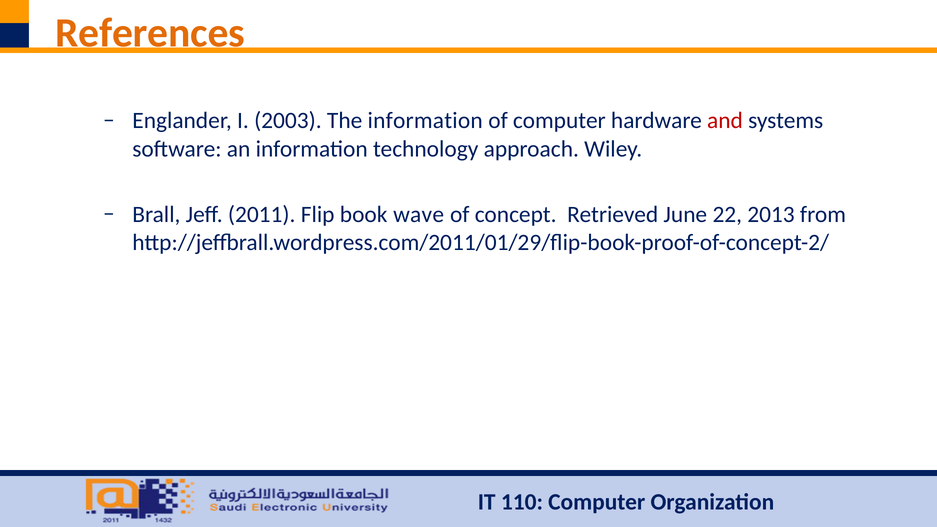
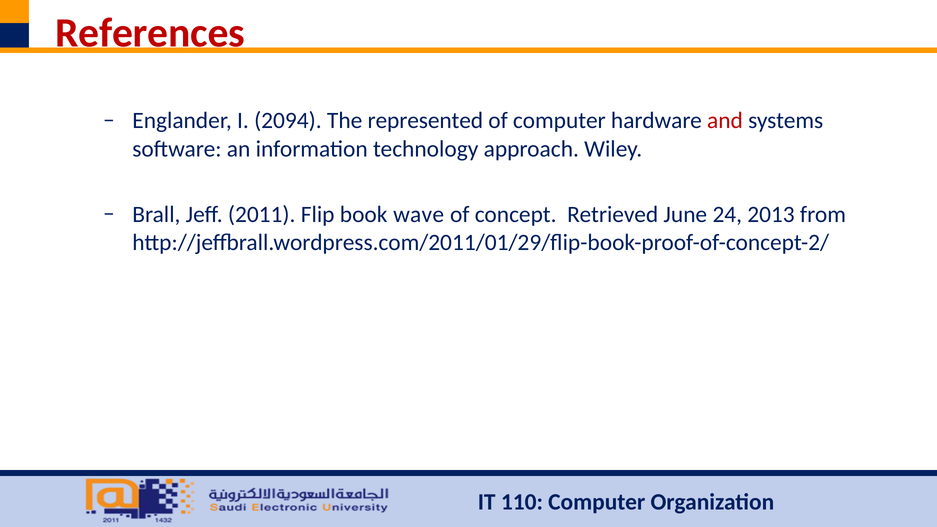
References colour: orange -> red
2003: 2003 -> 2094
The information: information -> represented
22: 22 -> 24
